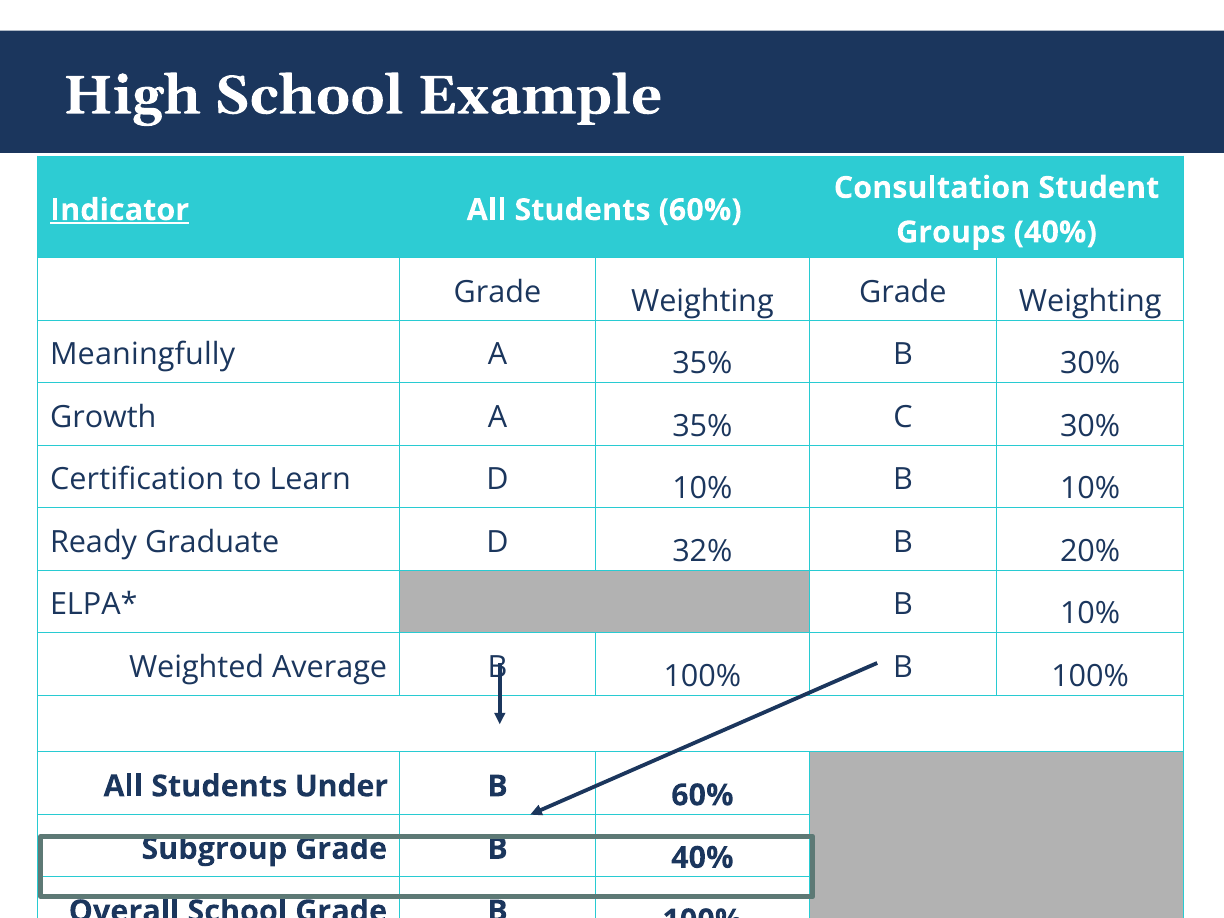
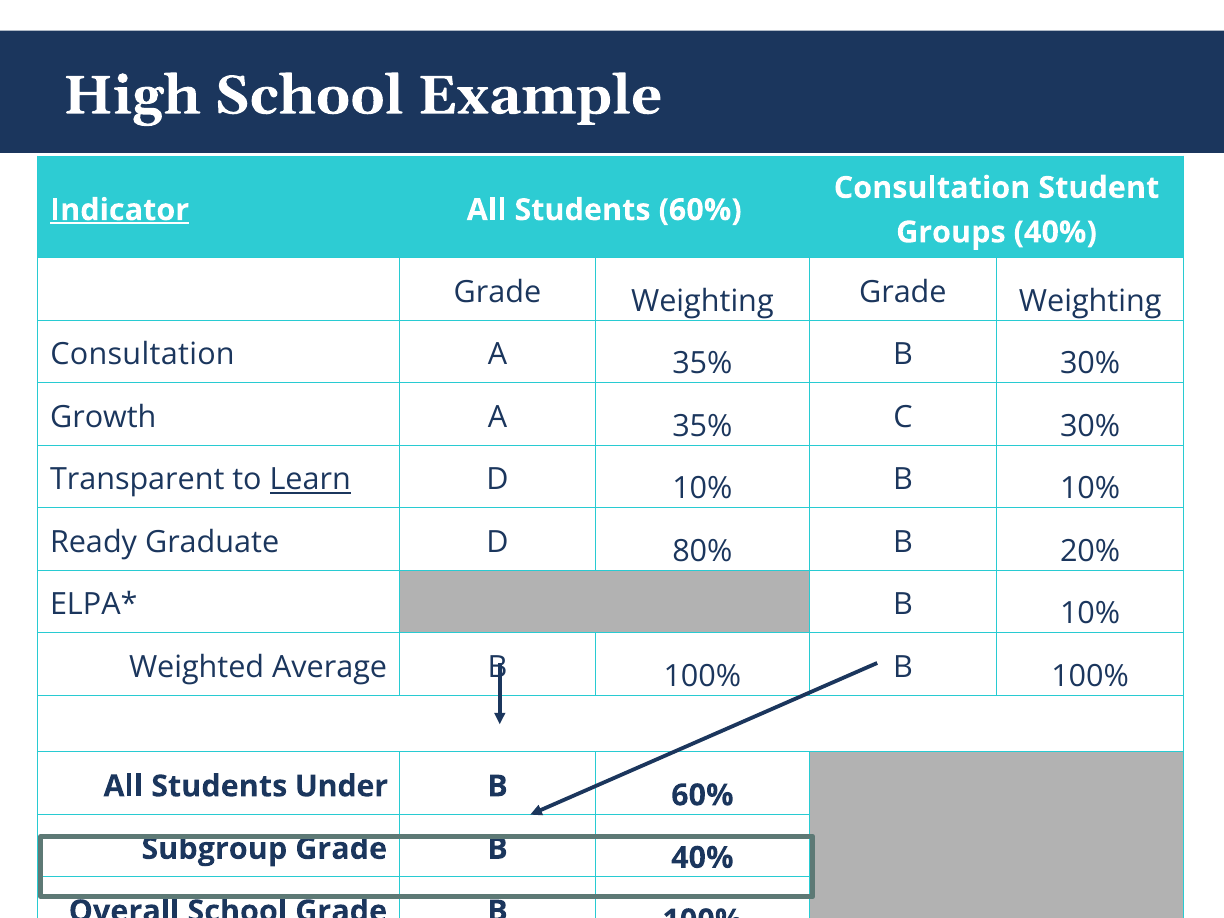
Meaningfully at (143, 354): Meaningfully -> Consultation
Certification: Certification -> Transparent
Learn underline: none -> present
32%: 32% -> 80%
